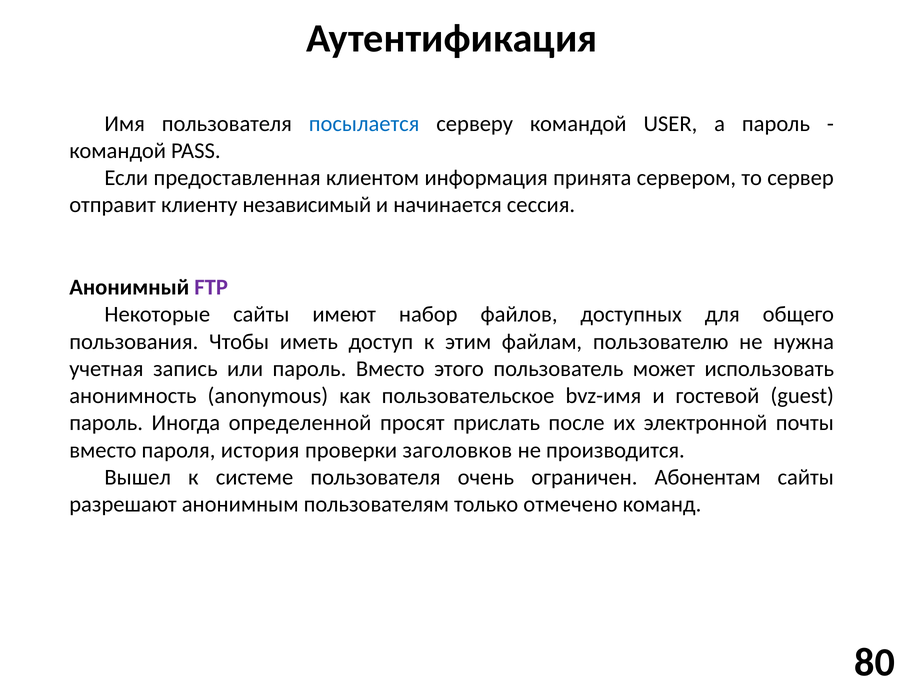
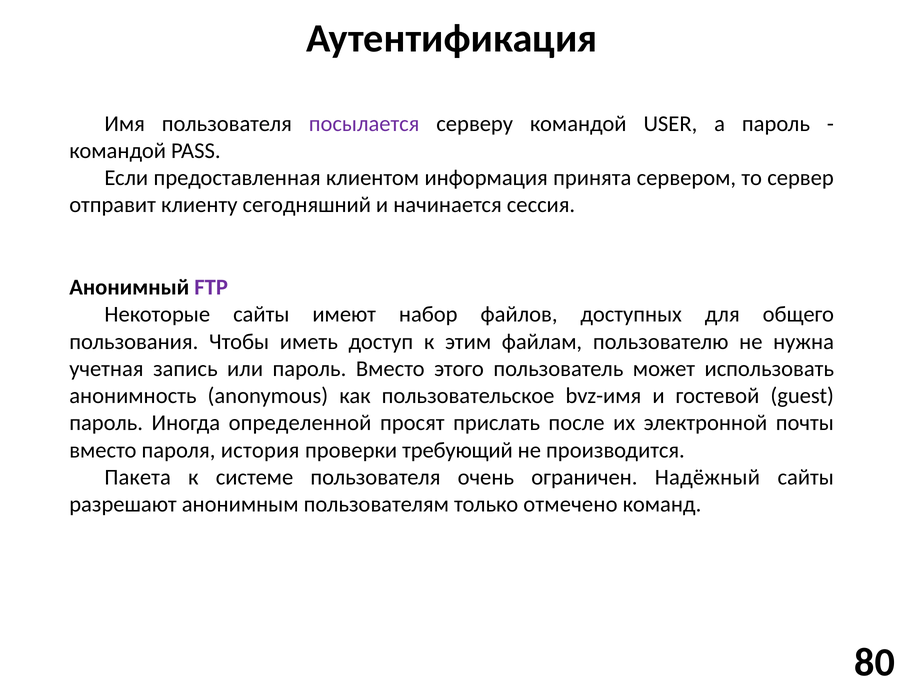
посылается colour: blue -> purple
независимый: независимый -> сегодняшний
заголовков: заголовков -> требующий
Вышел: Вышел -> Пакета
Абонентам: Абонентам -> Надёжный
